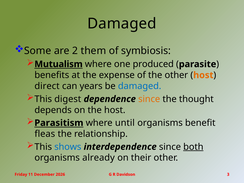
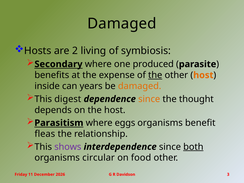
Some: Some -> Hosts
them: them -> living
Mutualism: Mutualism -> Secondary
the at (155, 75) underline: none -> present
direct: direct -> inside
damaged at (140, 86) colour: blue -> orange
until: until -> eggs
shows colour: blue -> purple
already: already -> circular
their: their -> food
